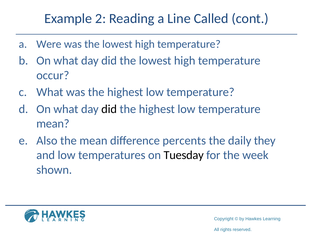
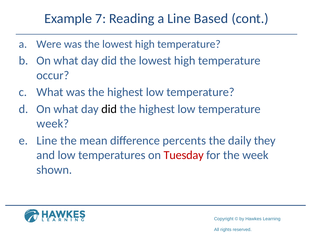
2: 2 -> 7
Called: Called -> Based
mean at (53, 124): mean -> week
Also at (47, 141): Also -> Line
Tuesday colour: black -> red
